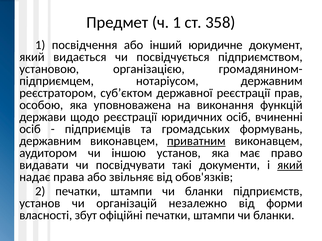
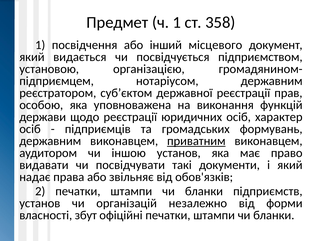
юридичне: юридичне -> місцевого
вчиненні: вчиненні -> характер
який at (290, 165) underline: present -> none
